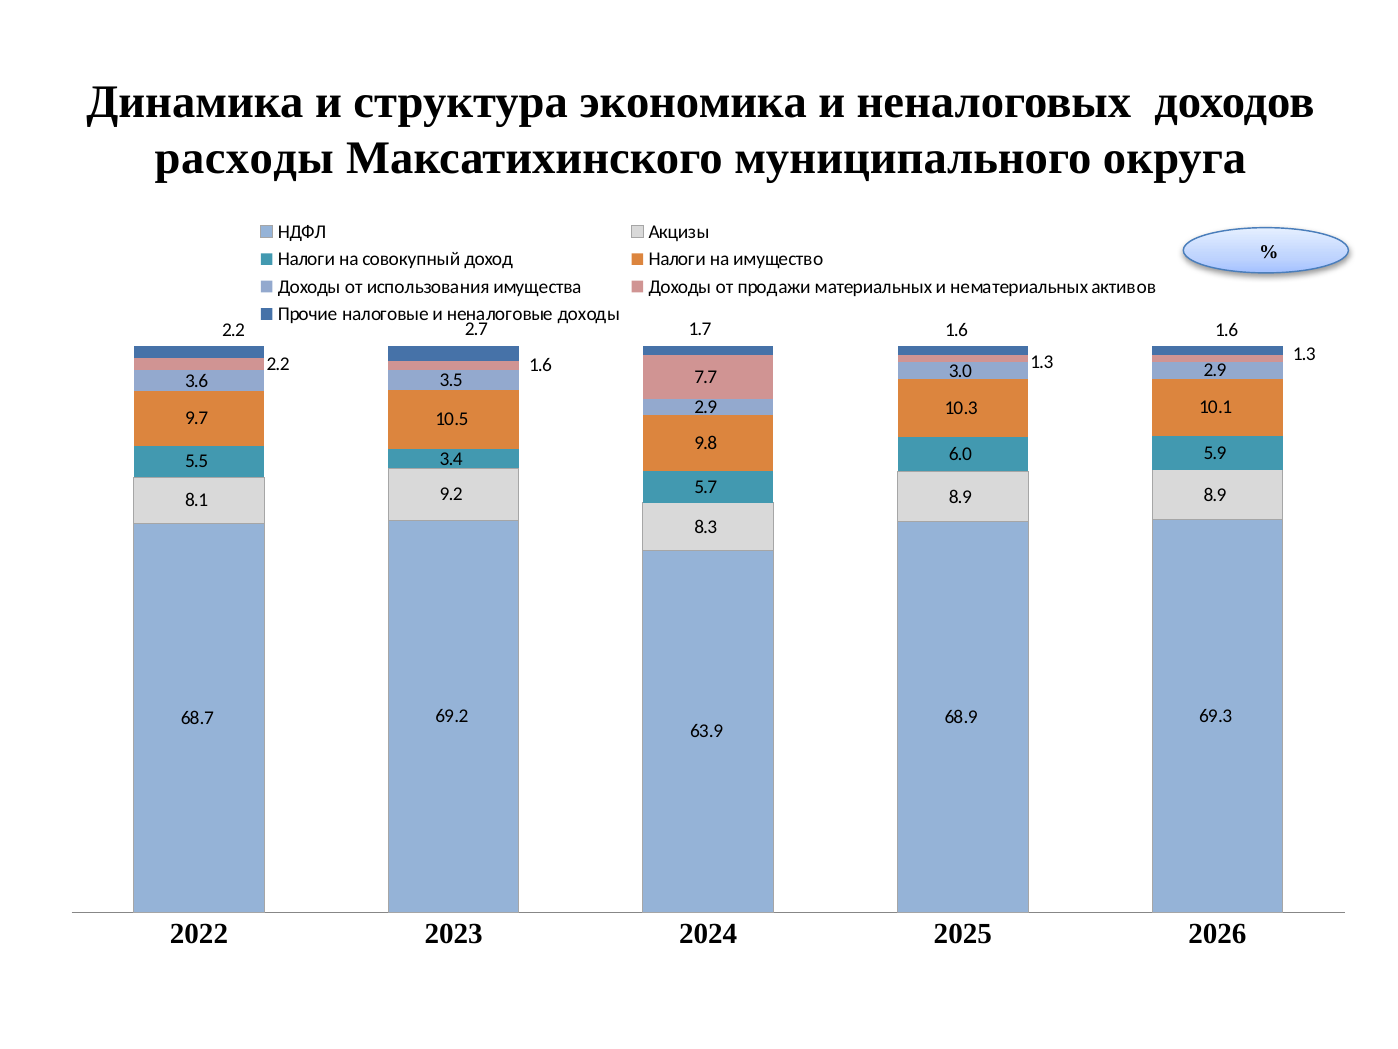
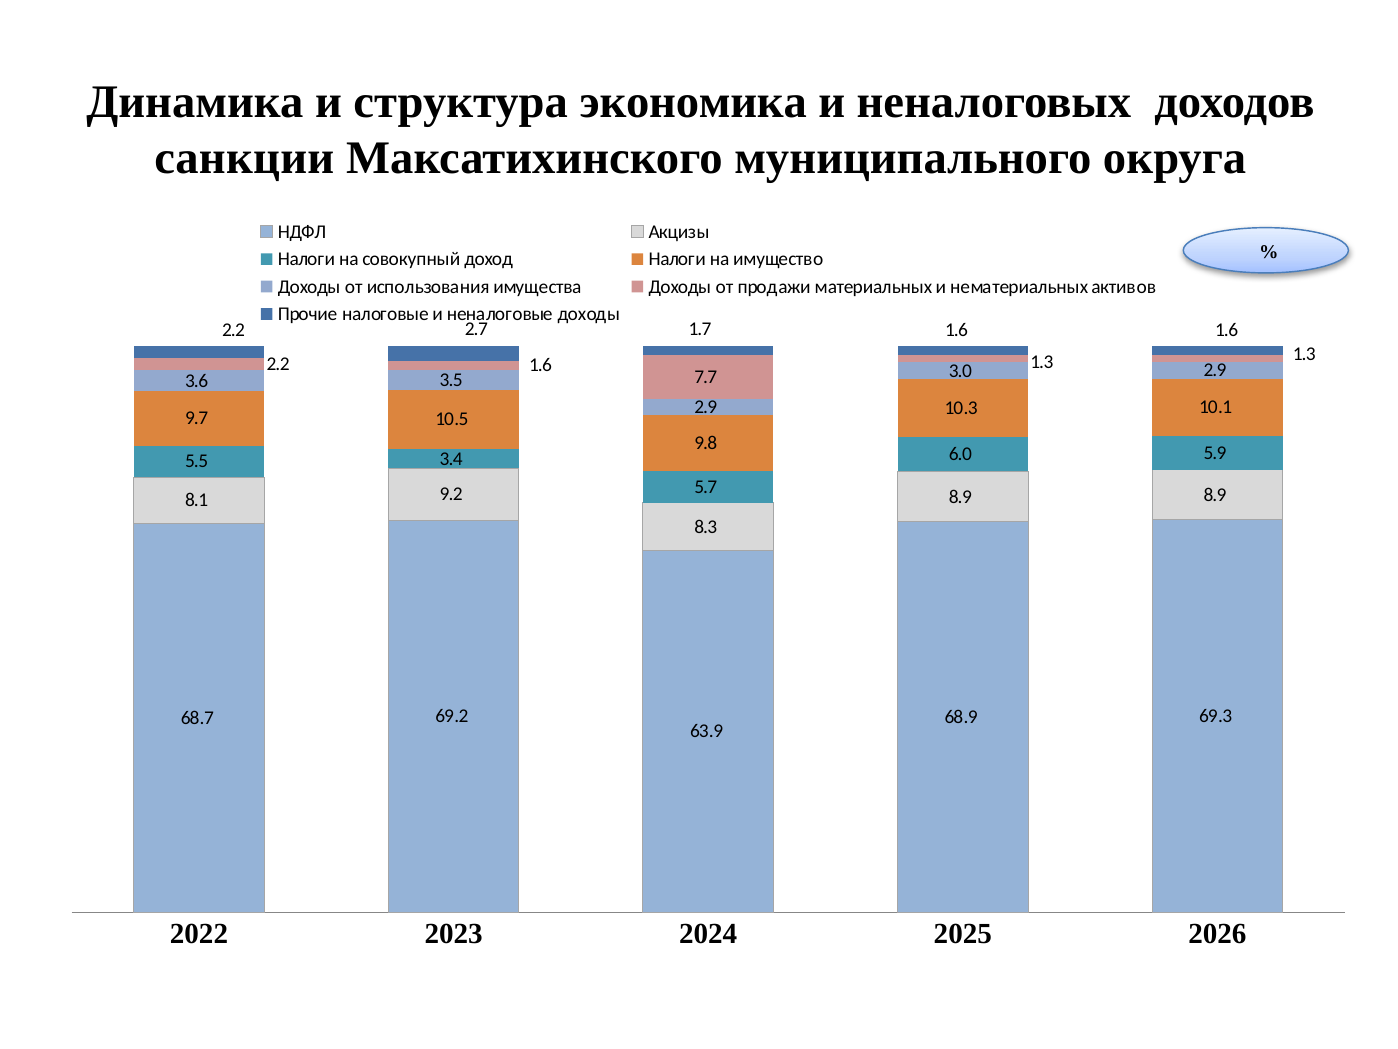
расходы: расходы -> санкции
